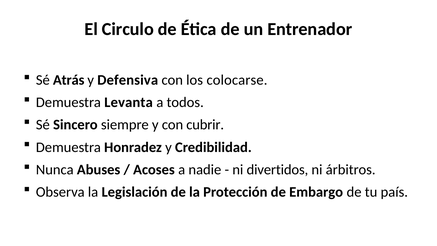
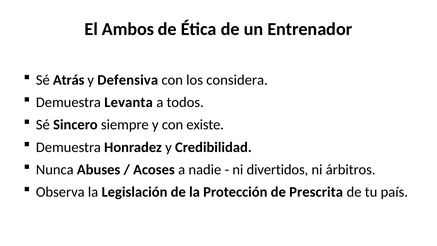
Circulo: Circulo -> Ambos
colocarse: colocarse -> considera
cubrir: cubrir -> existe
Embargo: Embargo -> Prescrita
